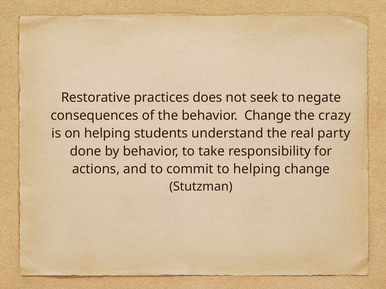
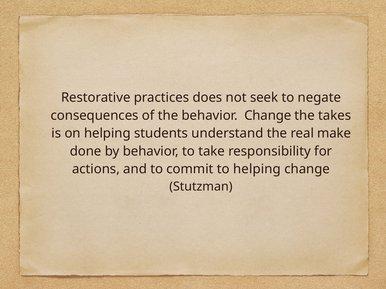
crazy: crazy -> takes
party: party -> make
